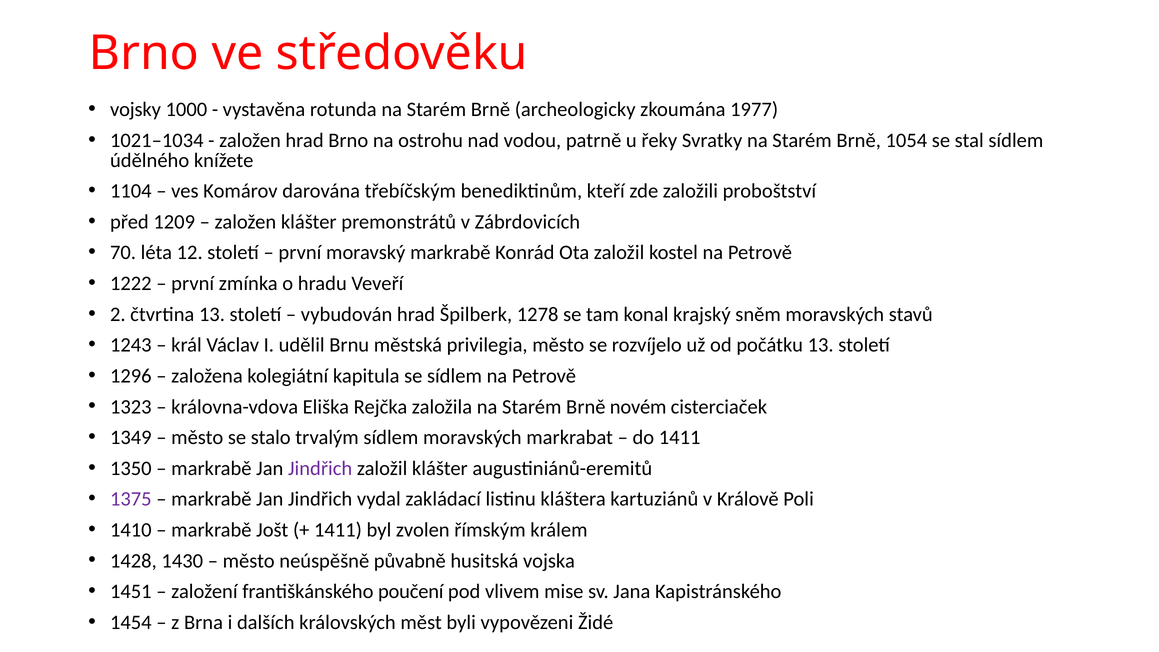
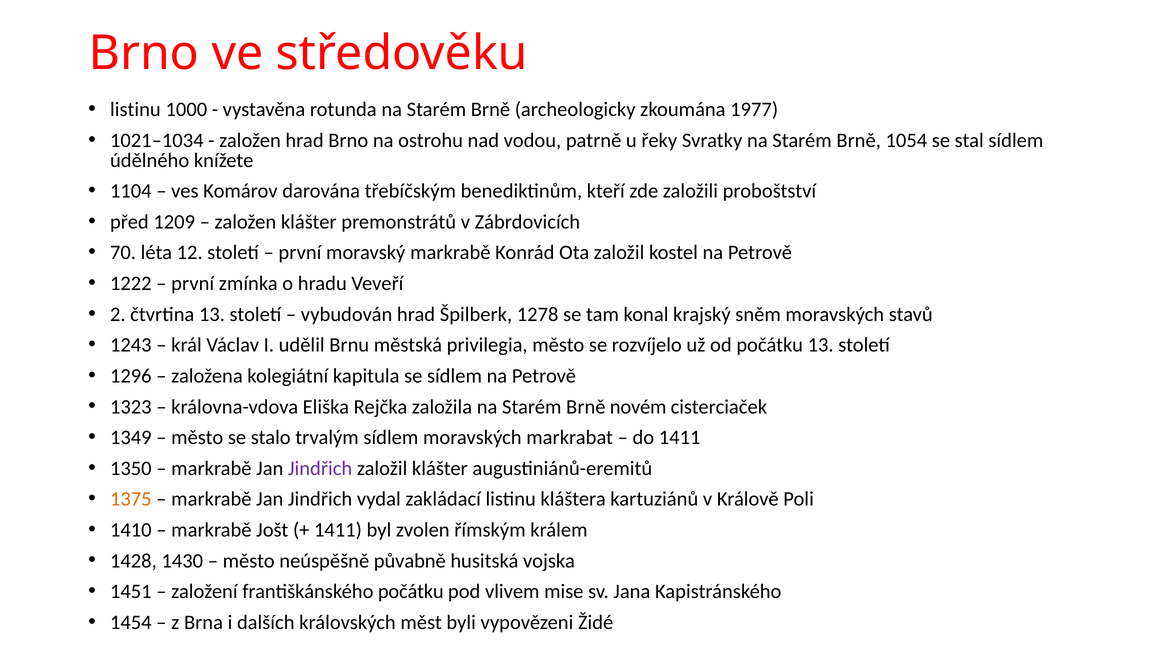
vojsky at (136, 110): vojsky -> listinu
1375 colour: purple -> orange
františkánského poučení: poučení -> počátku
